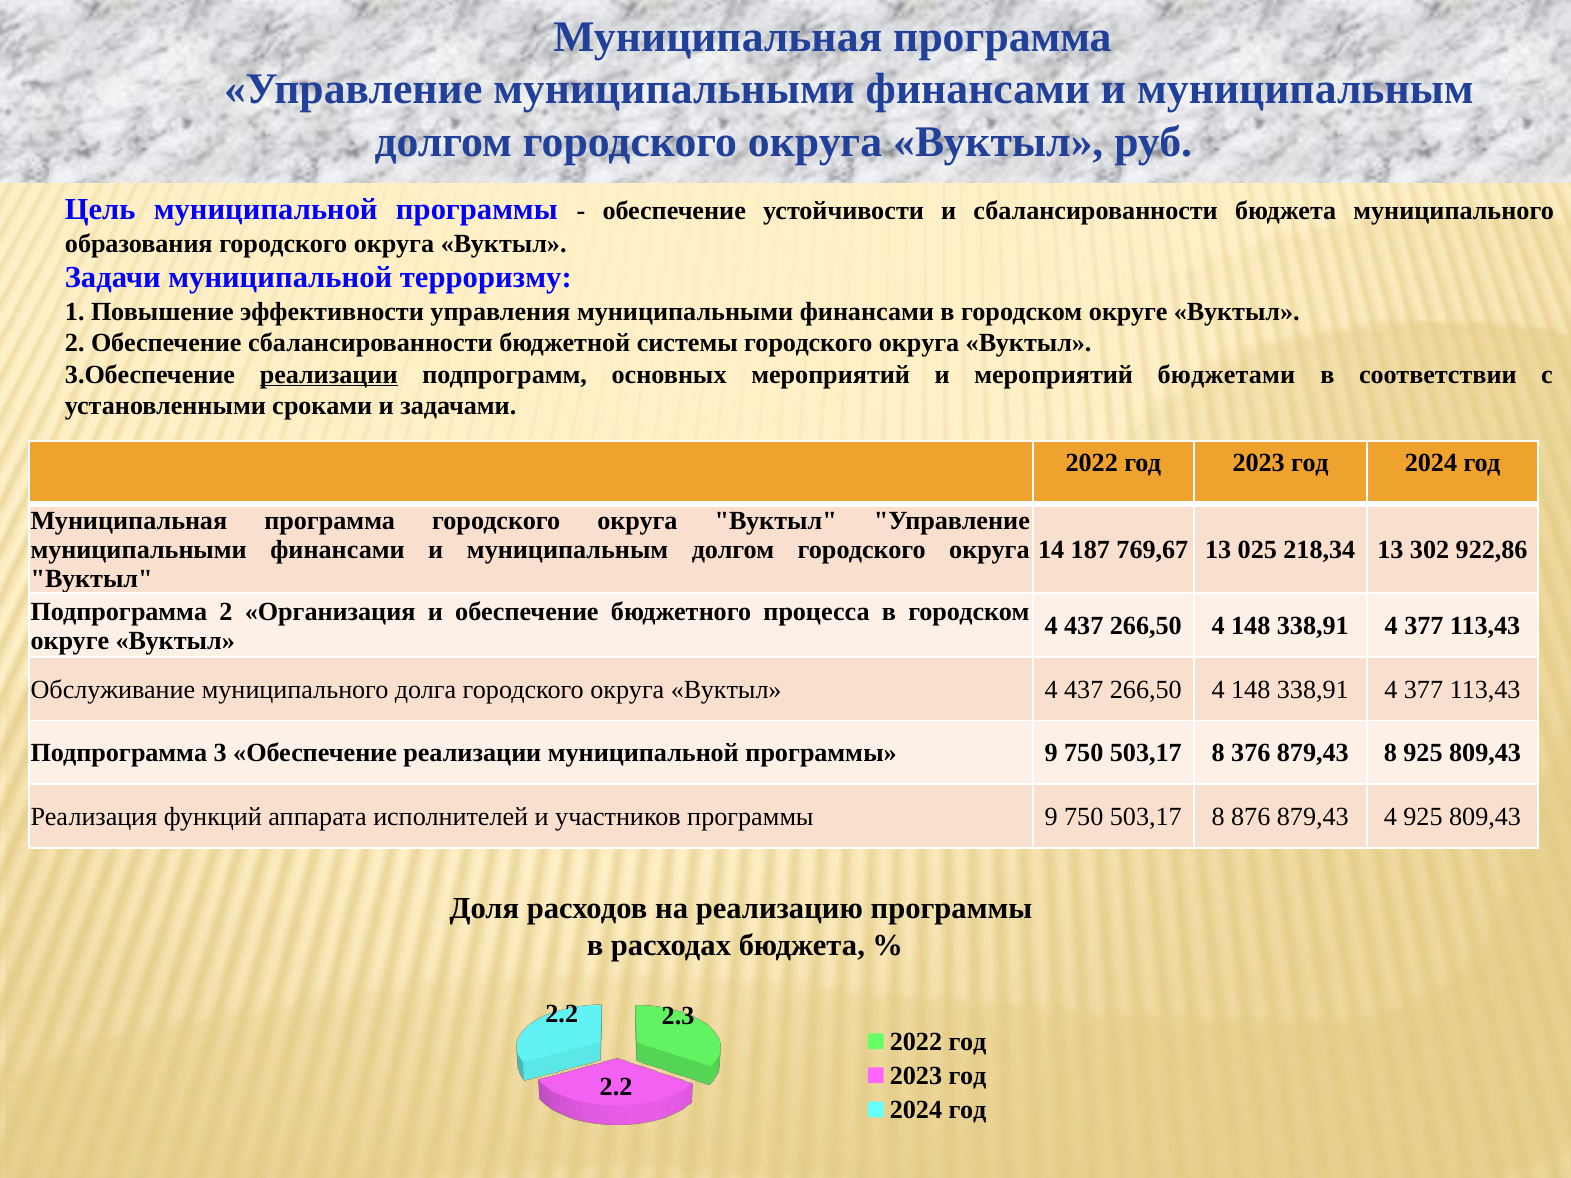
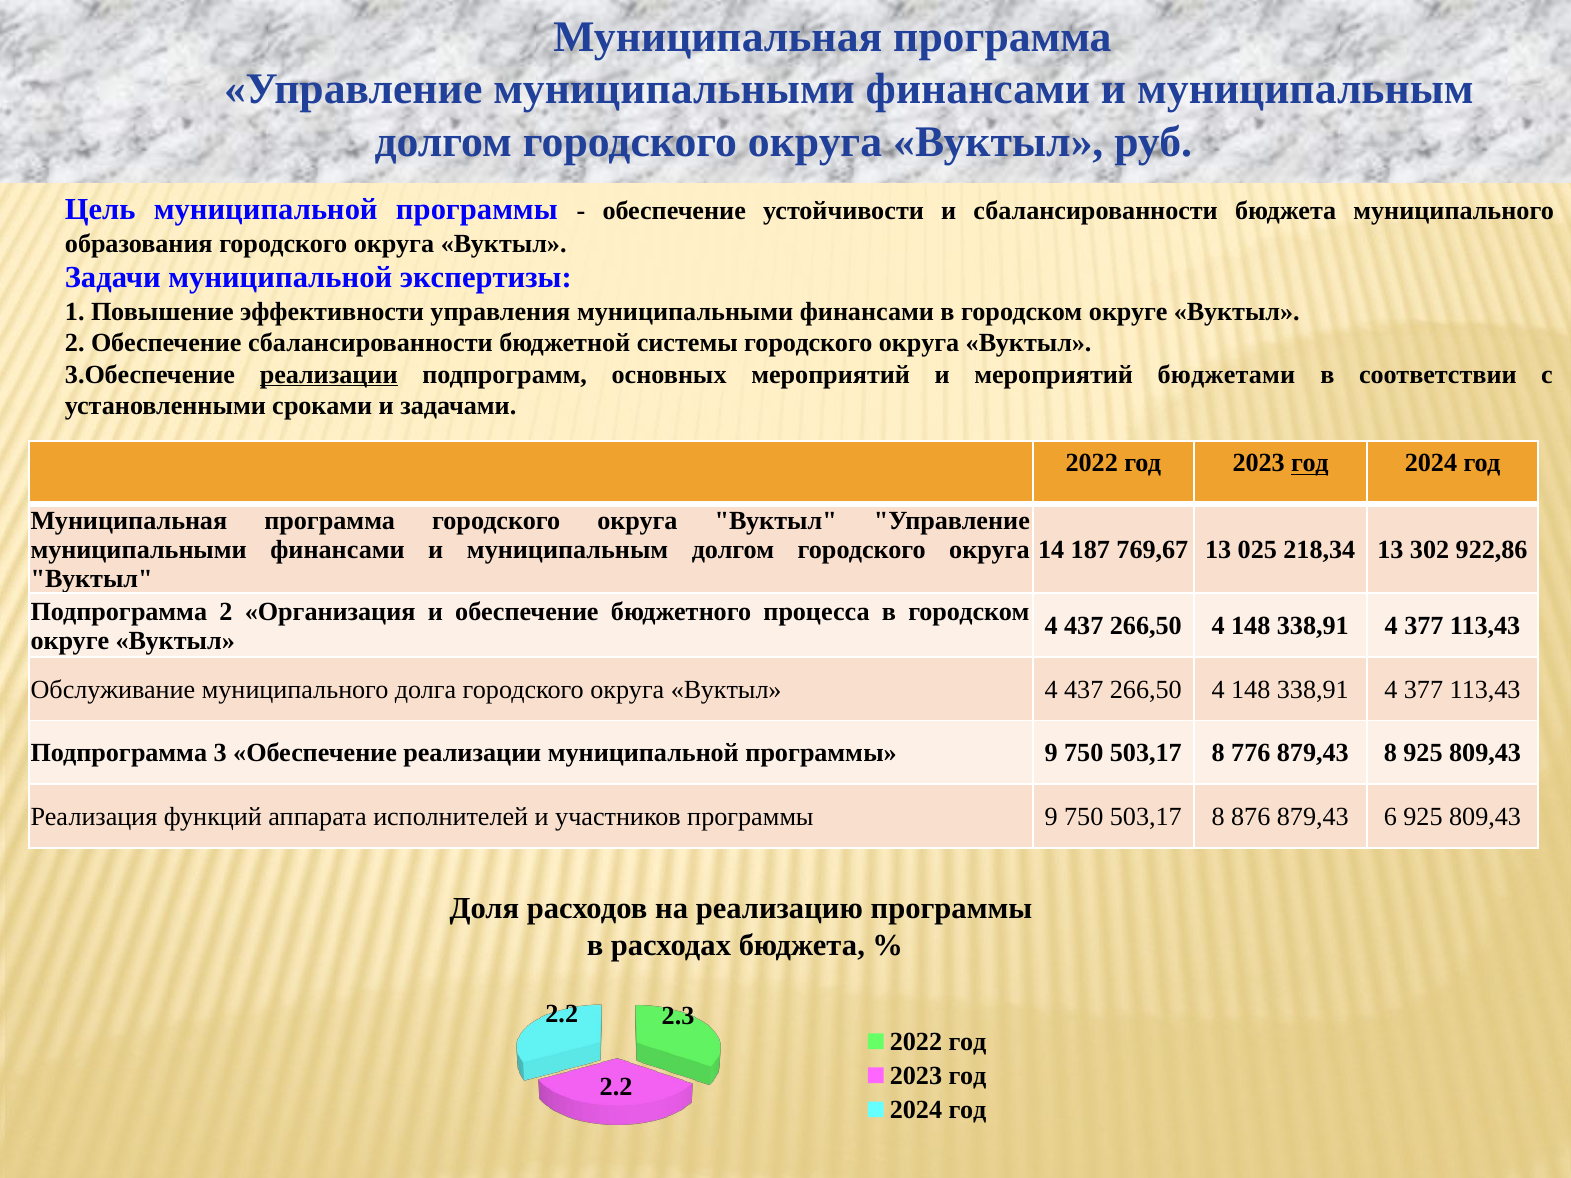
терроризму: терроризму -> экспертизы
год at (1310, 463) underline: none -> present
376: 376 -> 776
879,43 4: 4 -> 6
